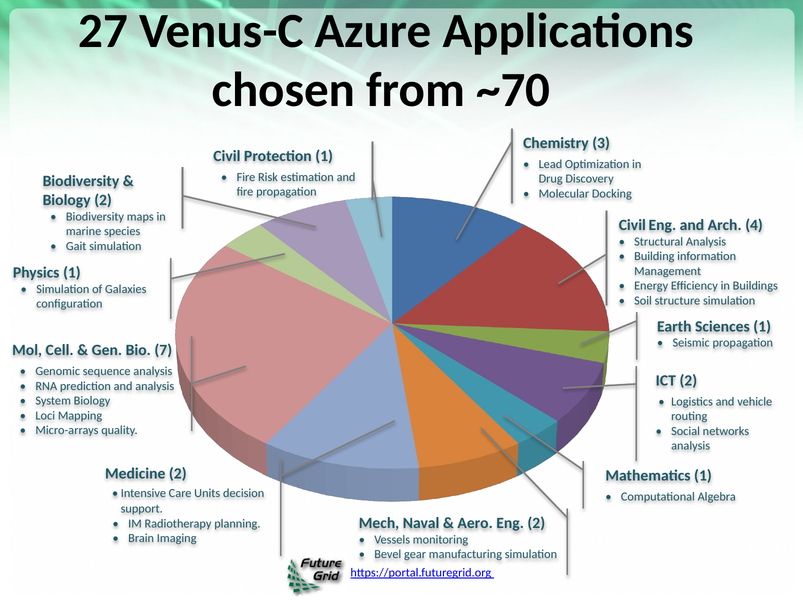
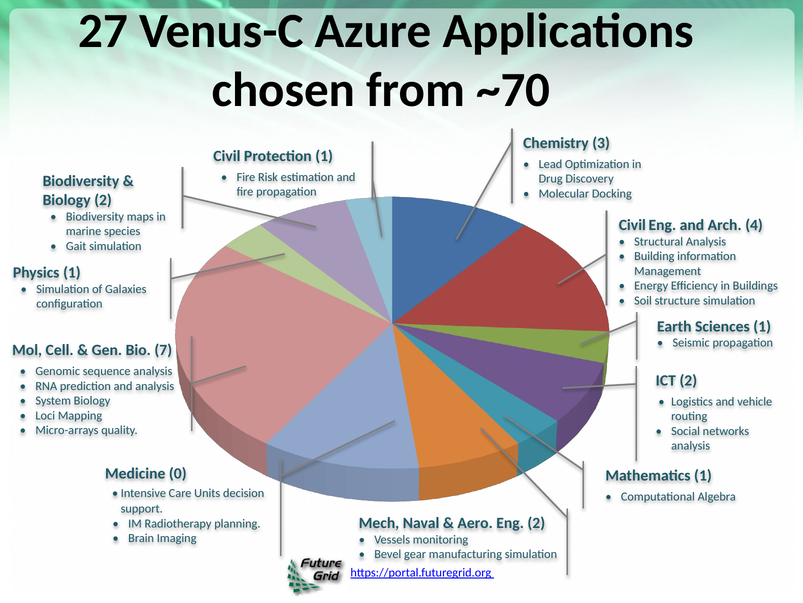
Medicine 2: 2 -> 0
